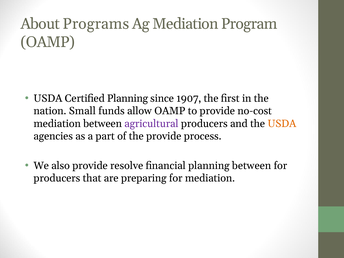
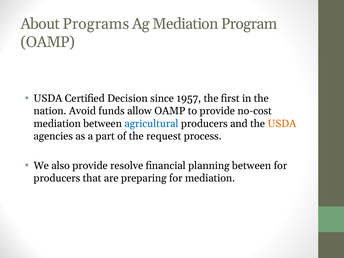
Certified Planning: Planning -> Decision
1907: 1907 -> 1957
Small: Small -> Avoid
agricultural colour: purple -> blue
the provide: provide -> request
